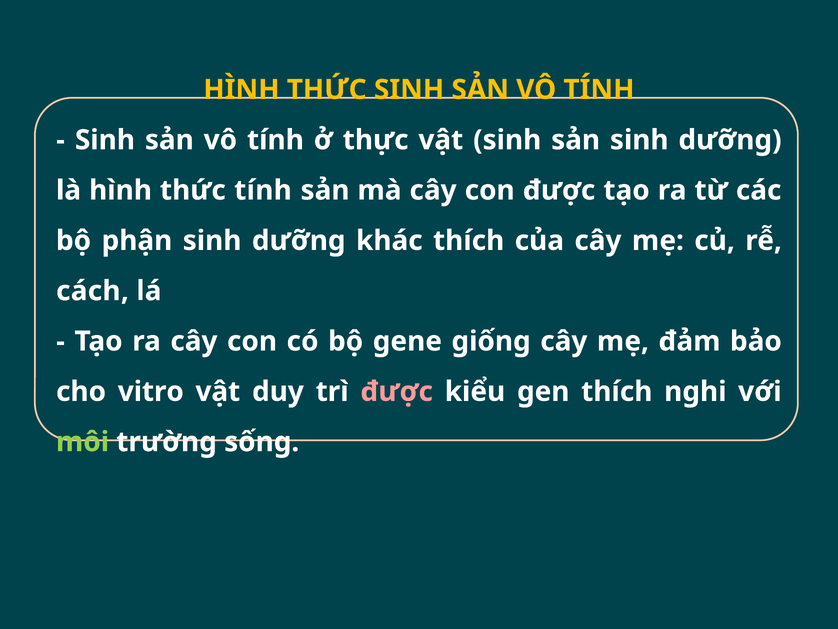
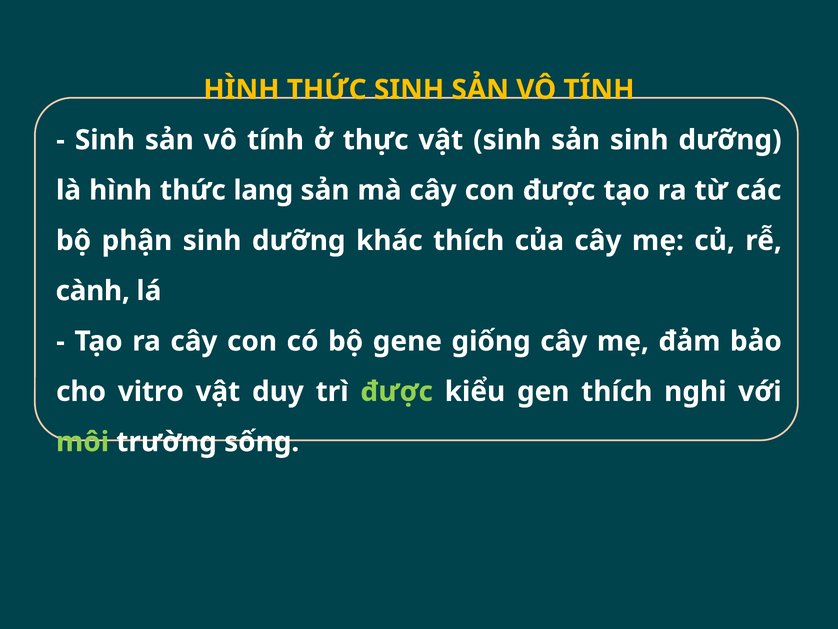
thức tính: tính -> lang
cách: cách -> cành
được at (397, 391) colour: pink -> light green
